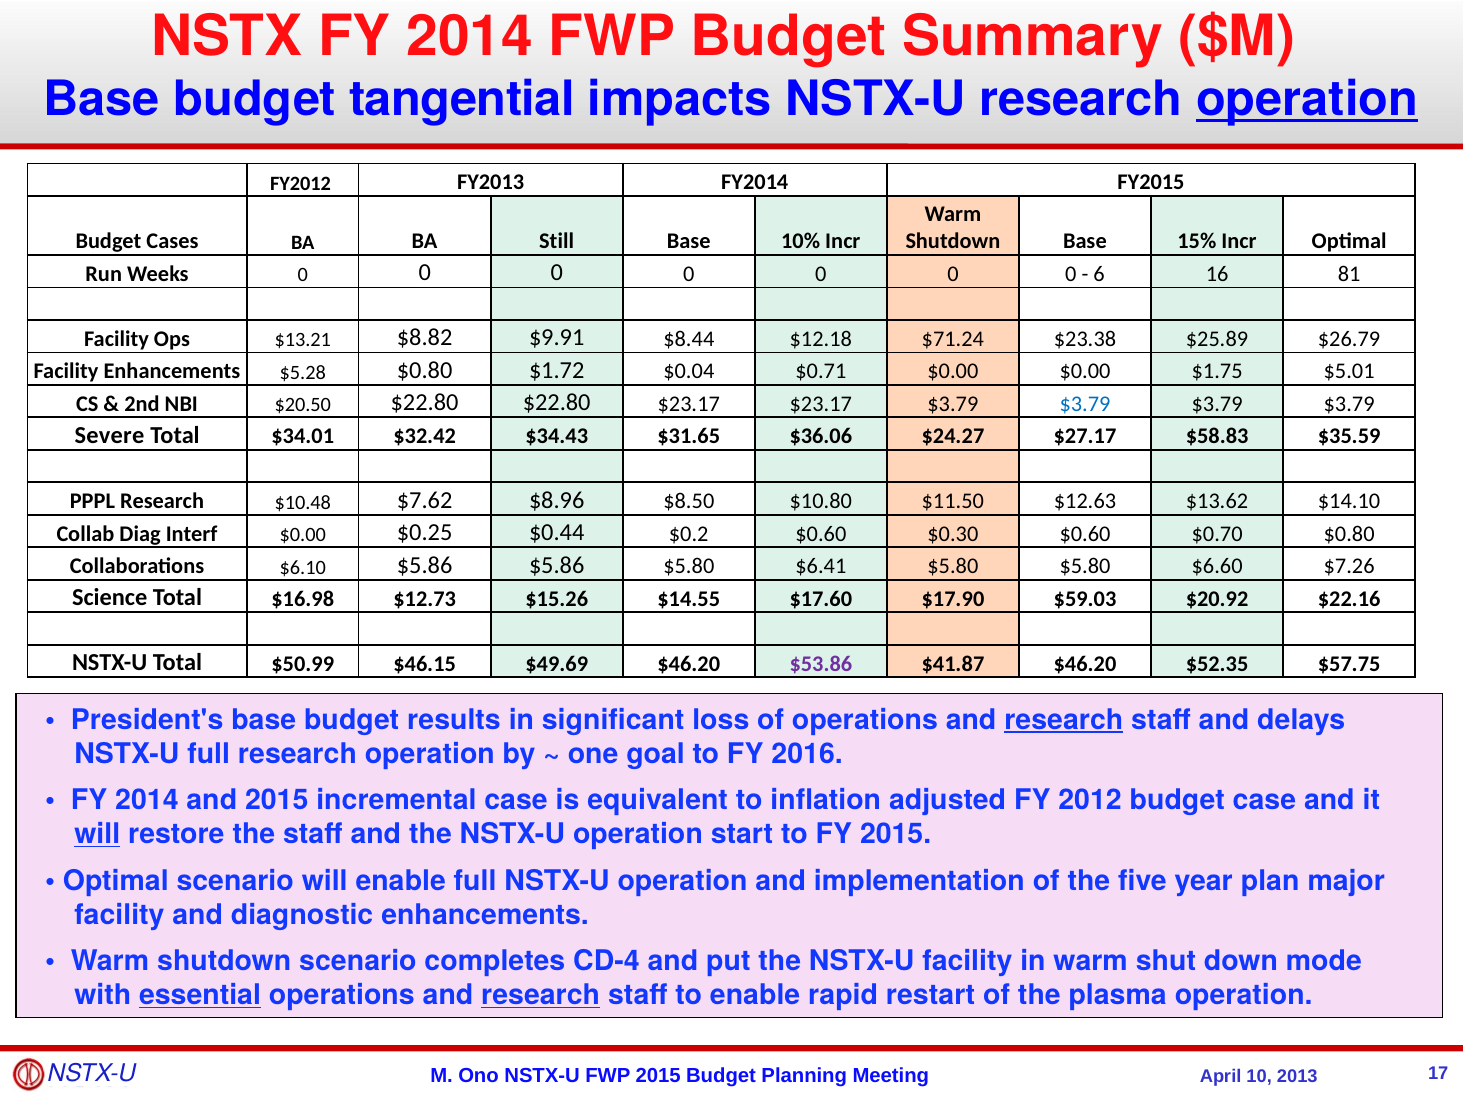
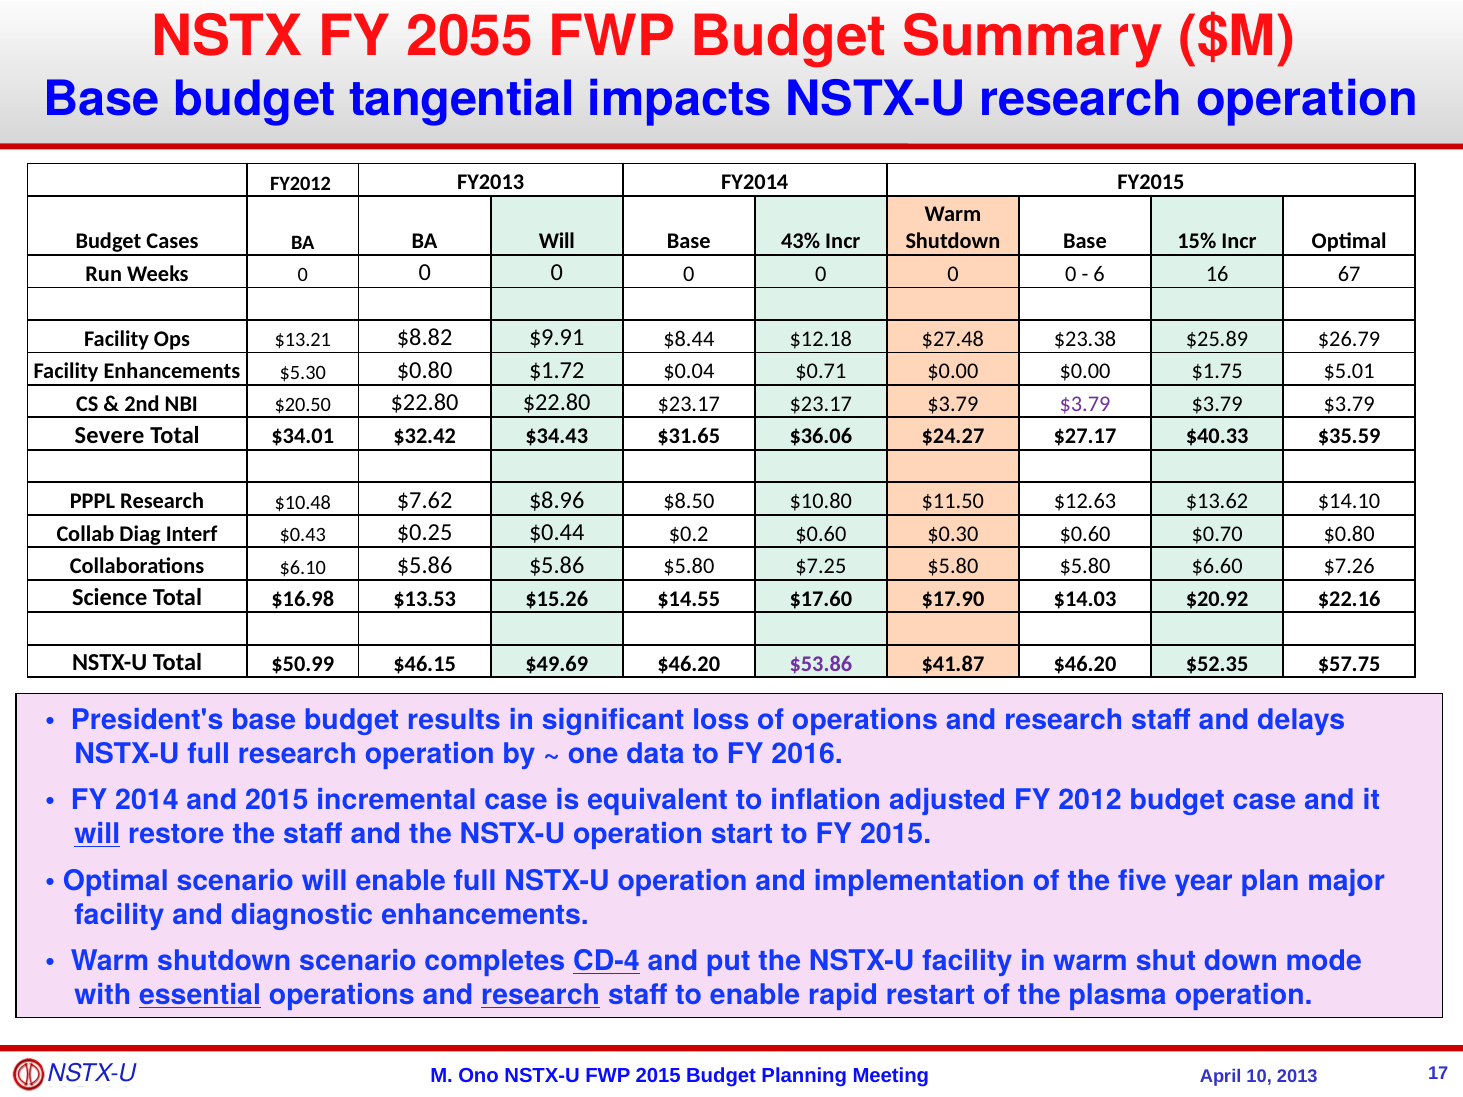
NSTX FY 2014: 2014 -> 2055
operation at (1307, 99) underline: present -> none
BA Still: Still -> Will
10%: 10% -> 43%
81: 81 -> 67
$71.24: $71.24 -> $27.48
$5.28: $5.28 -> $5.30
$3.79 at (1085, 404) colour: blue -> purple
$58.83: $58.83 -> $40.33
Interf $0.00: $0.00 -> $0.43
$6.41: $6.41 -> $7.25
$12.73: $12.73 -> $13.53
$59.03: $59.03 -> $14.03
research at (1064, 720) underline: present -> none
goal: goal -> data
CD-4 underline: none -> present
